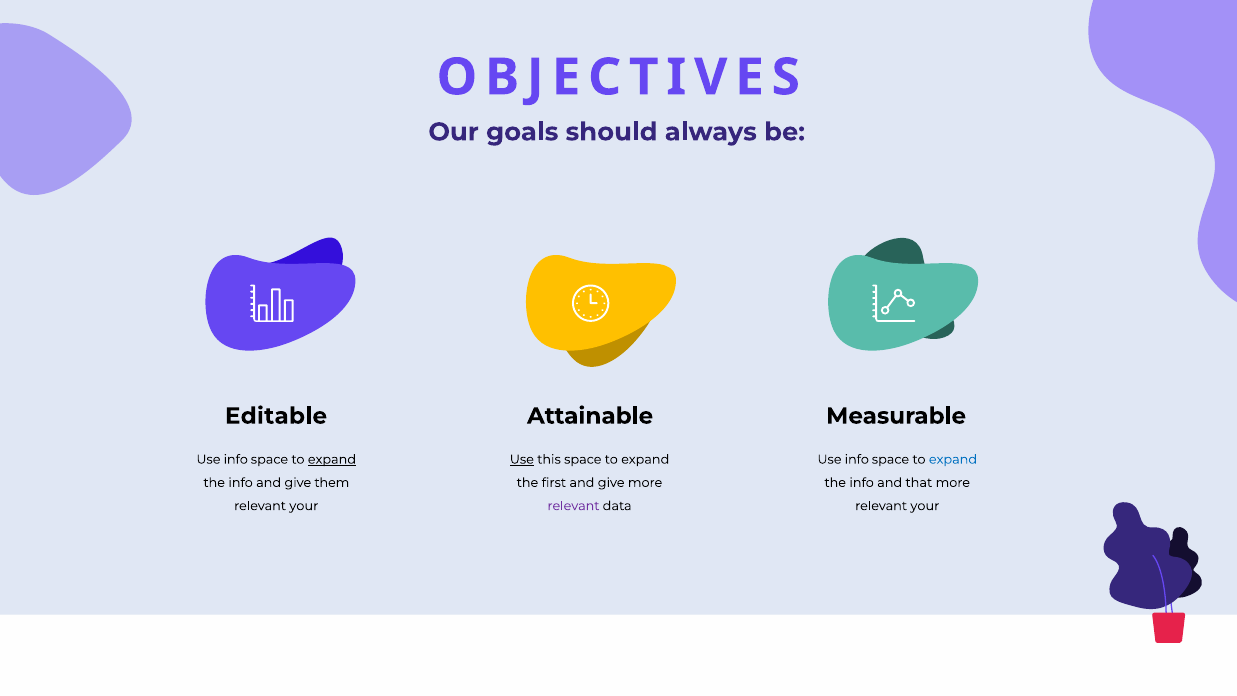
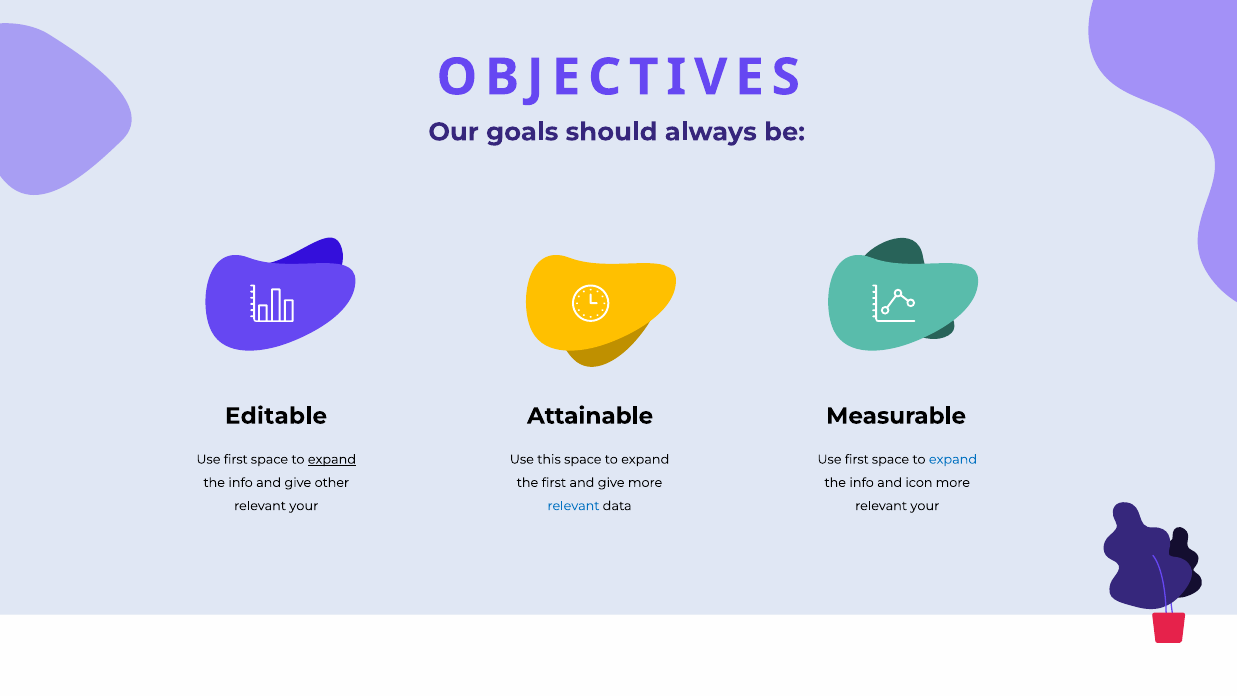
info at (236, 459): info -> first
Use at (522, 459) underline: present -> none
info at (857, 459): info -> first
them: them -> other
that: that -> icon
relevant at (573, 506) colour: purple -> blue
